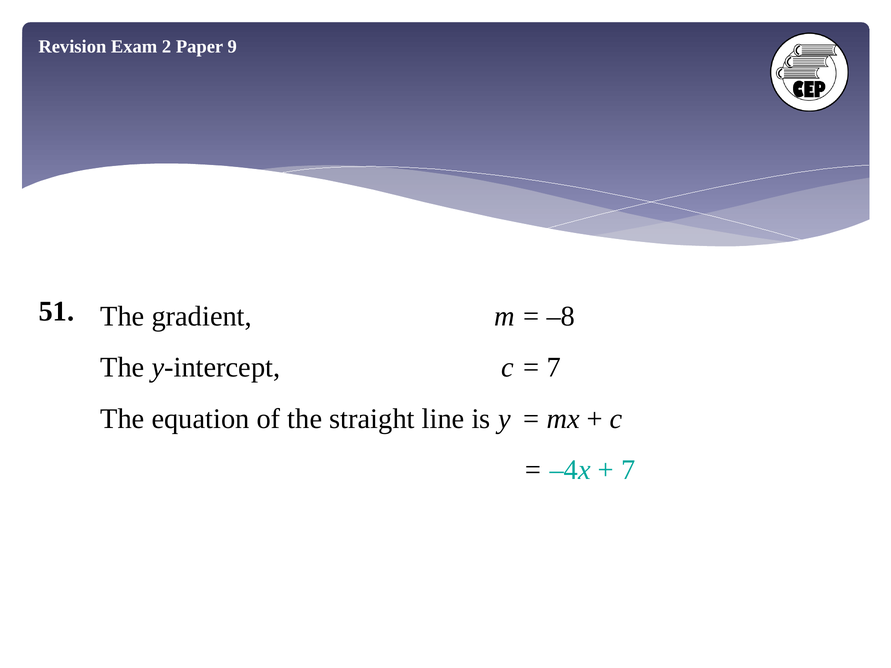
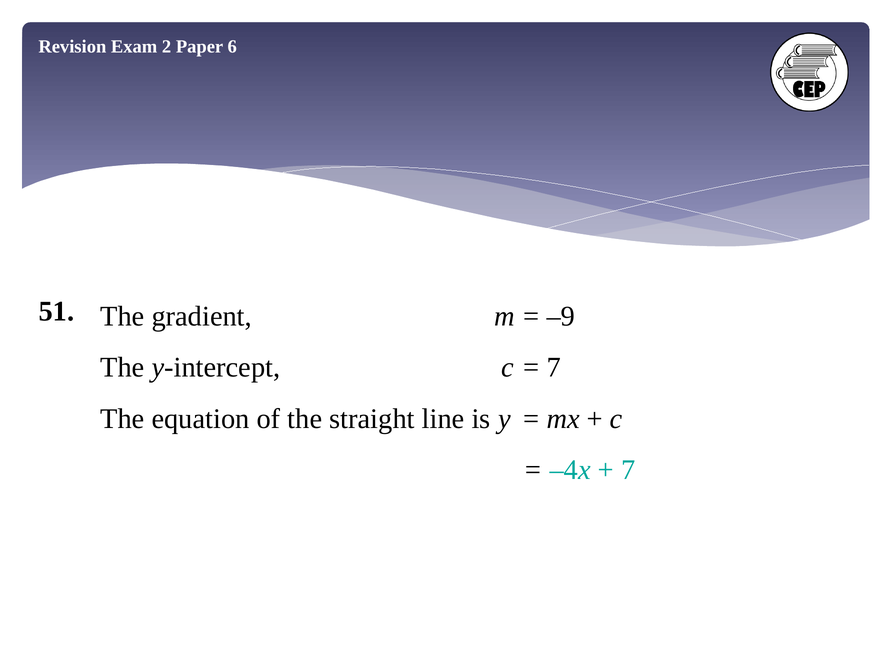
9: 9 -> 6
–8: –8 -> –9
